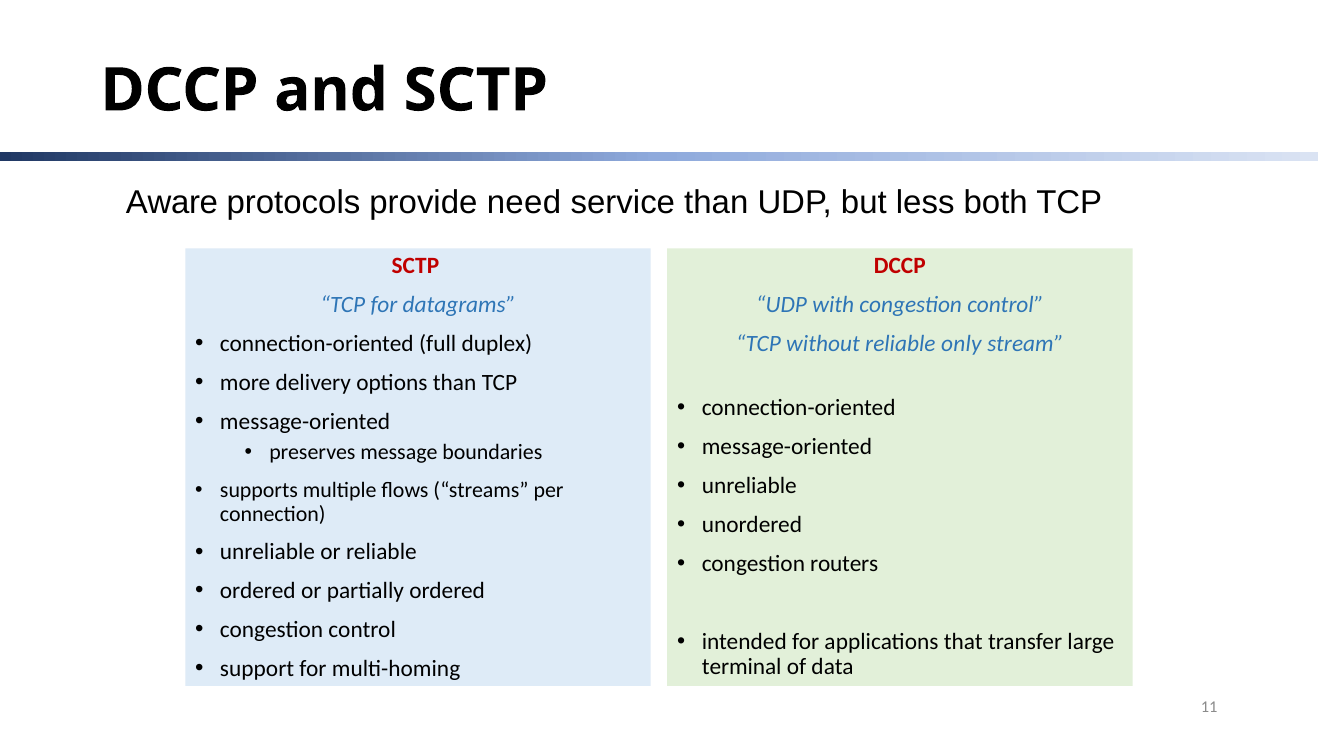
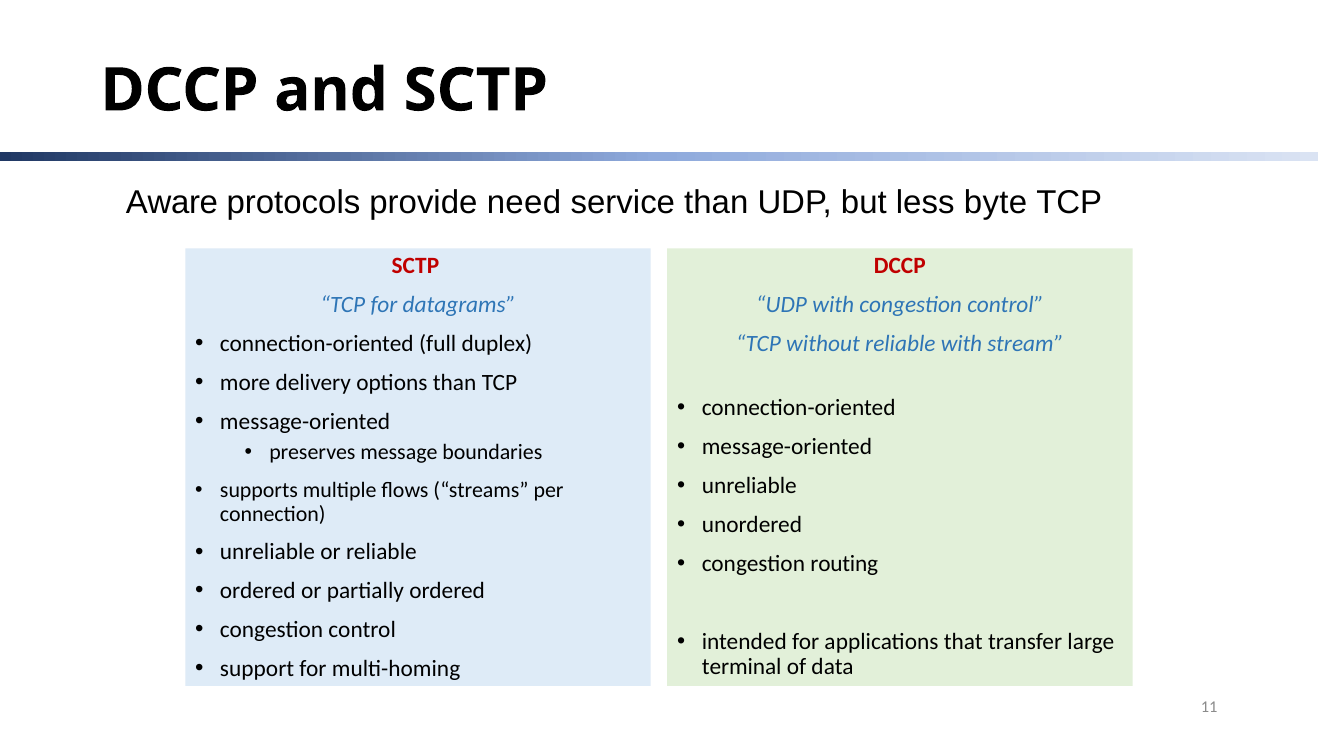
both: both -> byte
reliable only: only -> with
routers: routers -> routing
